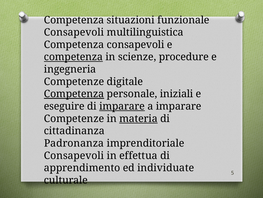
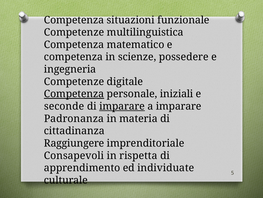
Consapevoli at (74, 32): Consapevoli -> Competenze
Competenza consapevoli: consapevoli -> matematico
competenza at (73, 57) underline: present -> none
procedure: procedure -> possedere
eseguire: eseguire -> seconde
Competenze at (74, 118): Competenze -> Padronanza
materia underline: present -> none
Padronanza: Padronanza -> Raggiungere
effettua: effettua -> rispetta
